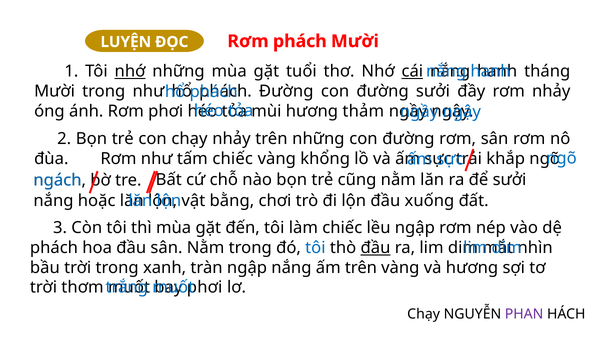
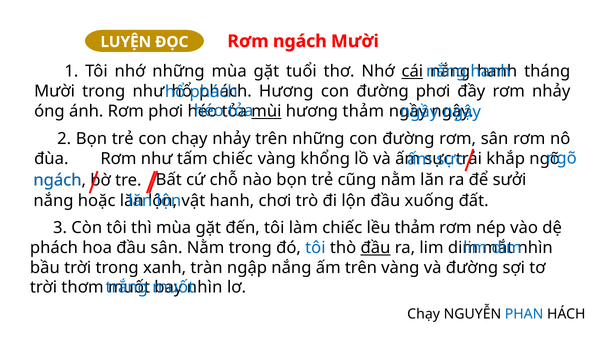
Rơm phách: phách -> ngách
nhớ at (130, 71) underline: present -> none
Đường at (286, 92): Đường -> Hương
đường sưởi: sưởi -> phơi
mùi underline: none -> present
vật bằng: bằng -> hanh
lều ngập: ngập -> thảm
và hương: hương -> đường
phơi at (205, 288): phơi -> nhìn
PHAN colour: purple -> blue
